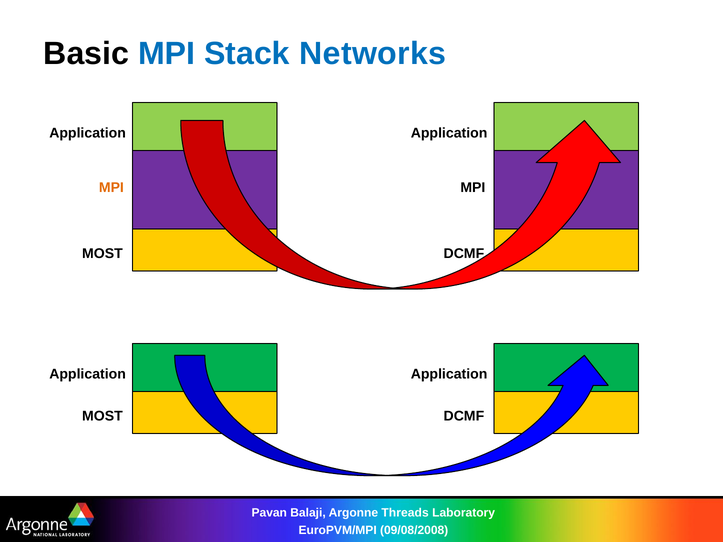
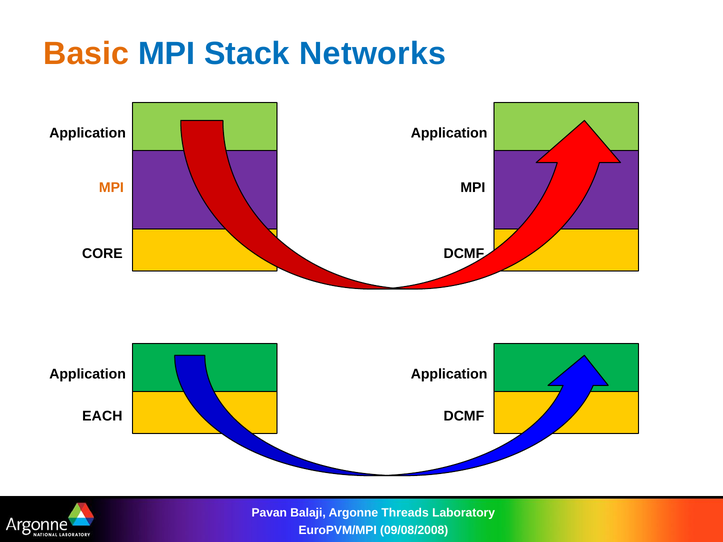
Basic colour: black -> orange
MOST at (102, 254): MOST -> CORE
MOST at (102, 416): MOST -> EACH
